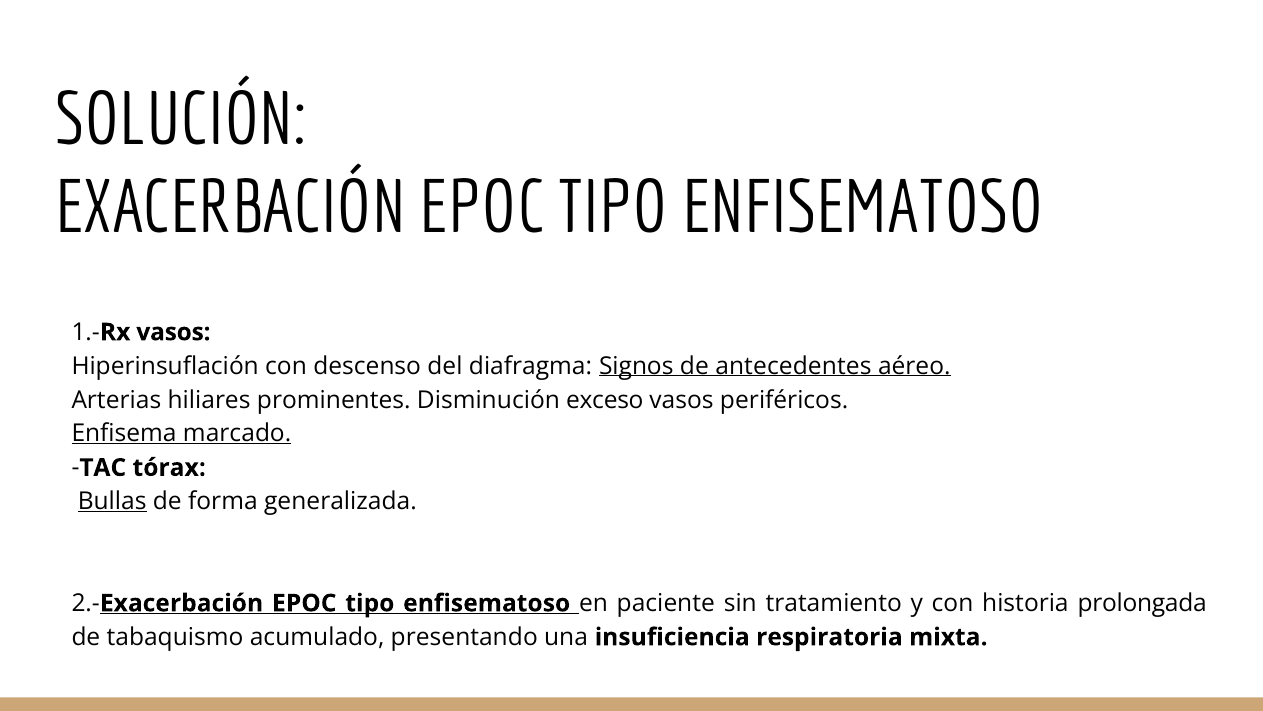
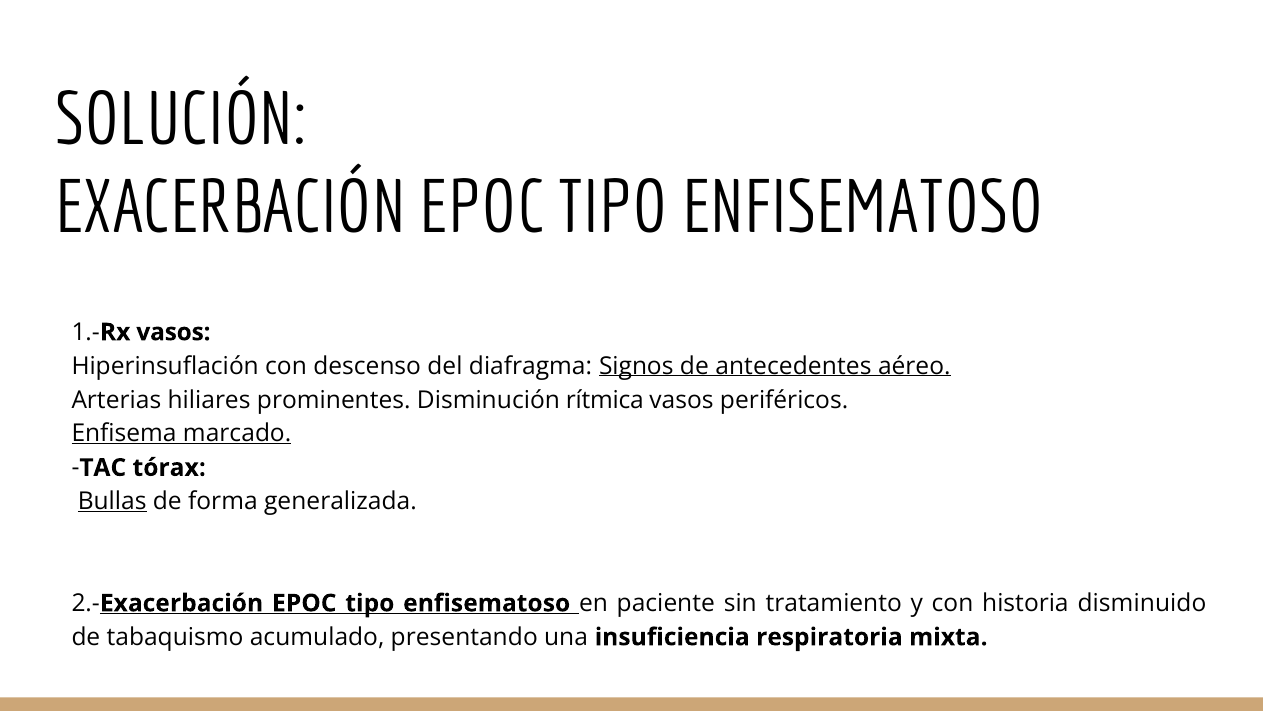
exceso: exceso -> rítmica
prolongada: prolongada -> disminuido
